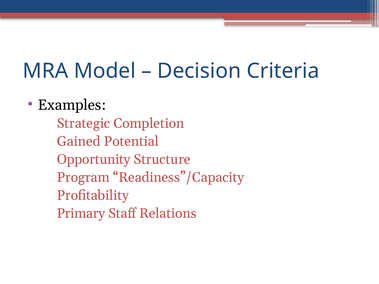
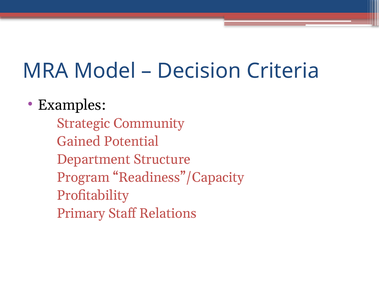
Completion: Completion -> Community
Opportunity: Opportunity -> Department
